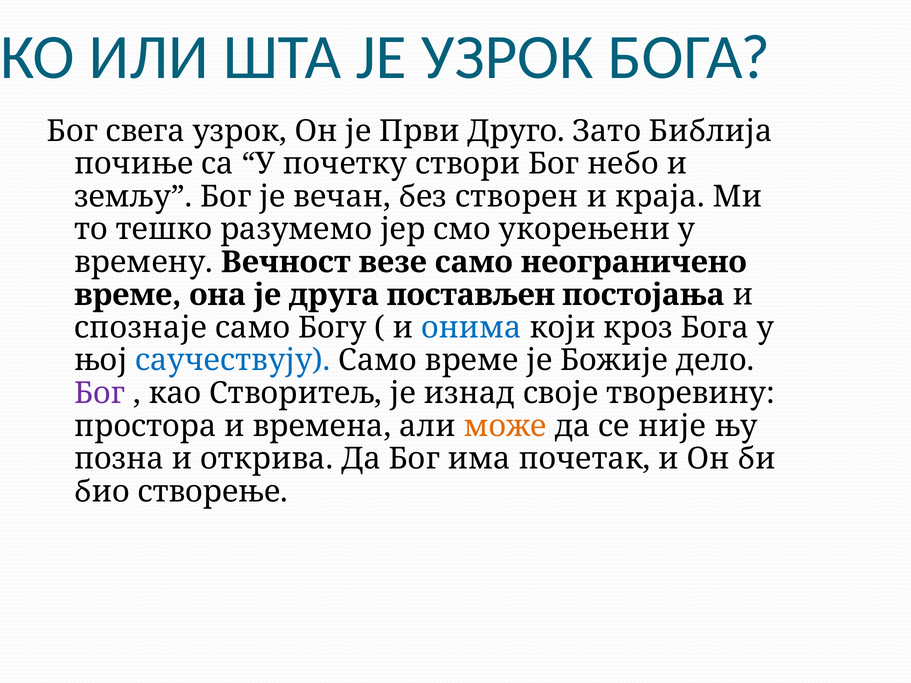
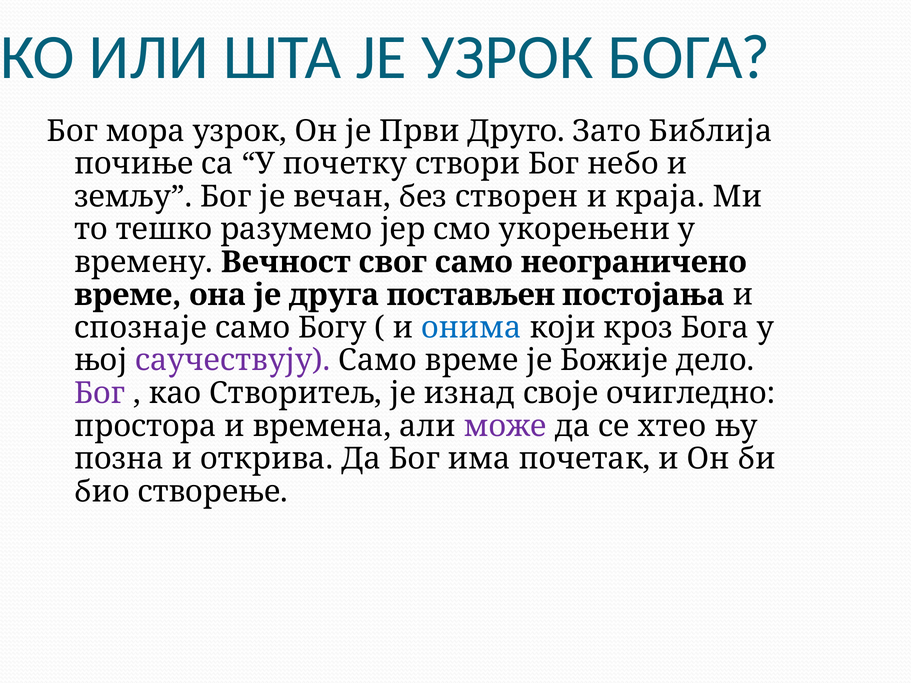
свега: свега -> мора
везе: везе -> свог
саучествују colour: blue -> purple
творевину: творевину -> очигледно
може colour: orange -> purple
није: није -> хтео
